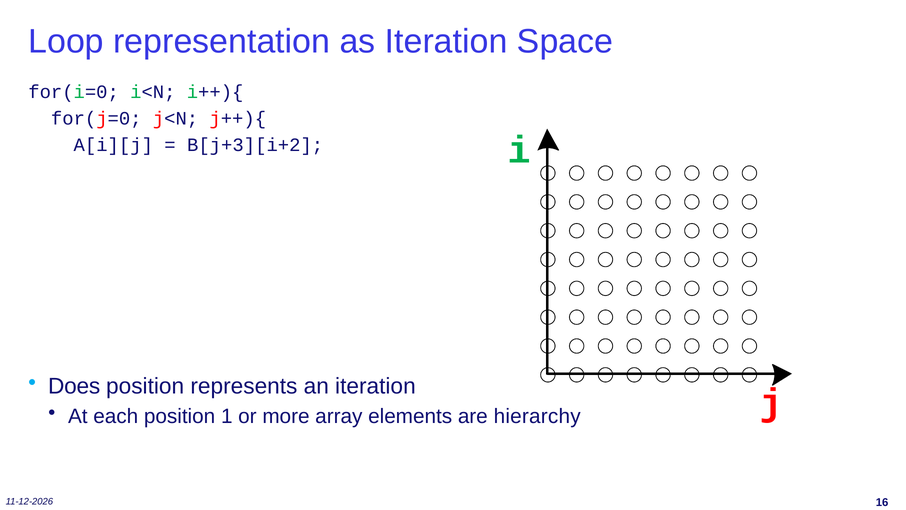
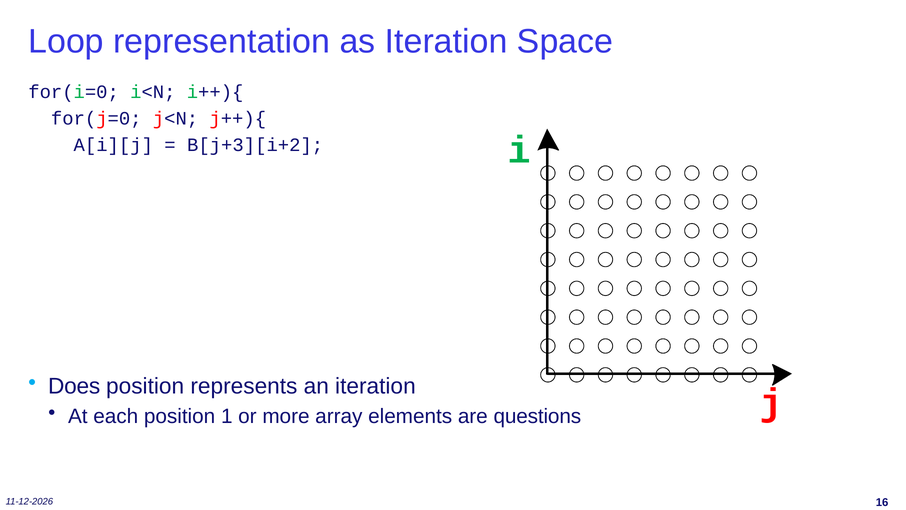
hierarchy: hierarchy -> questions
